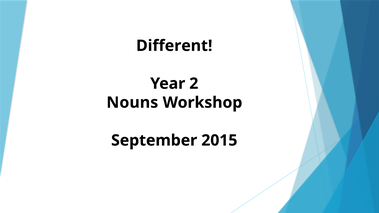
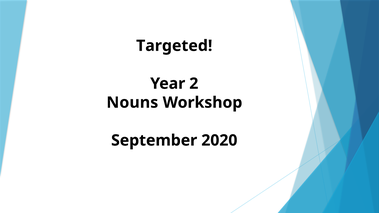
Different: Different -> Targeted
2015: 2015 -> 2020
